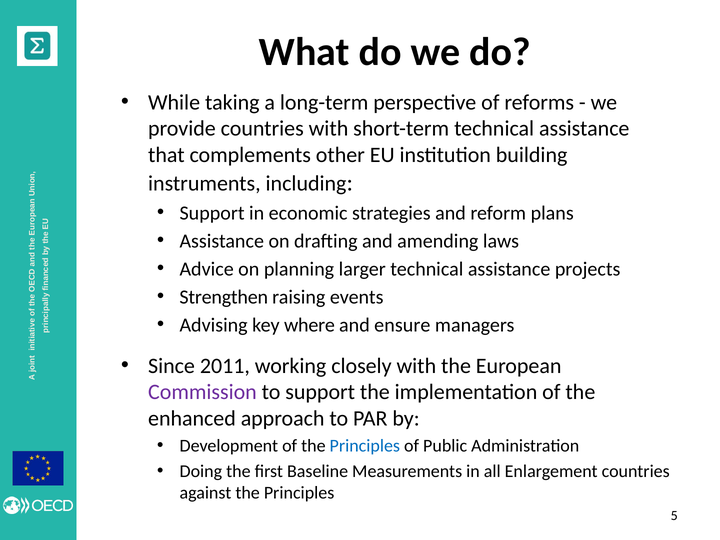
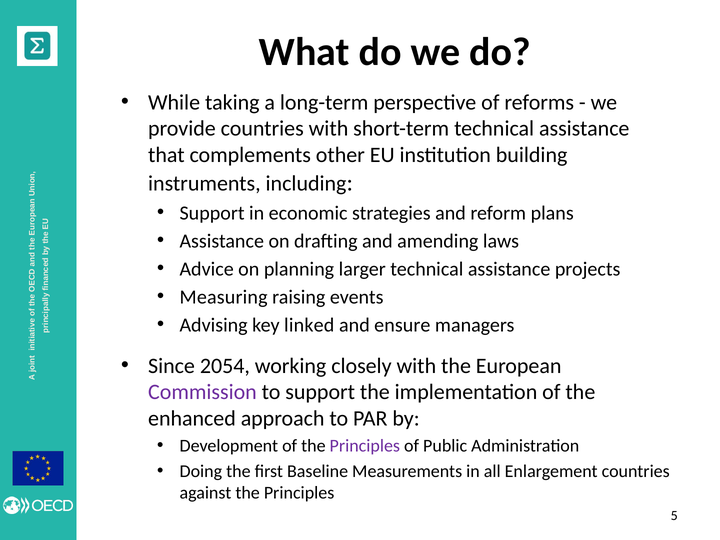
Strengthen: Strengthen -> Measuring
where: where -> linked
2011: 2011 -> 2054
Principles at (365, 446) colour: blue -> purple
